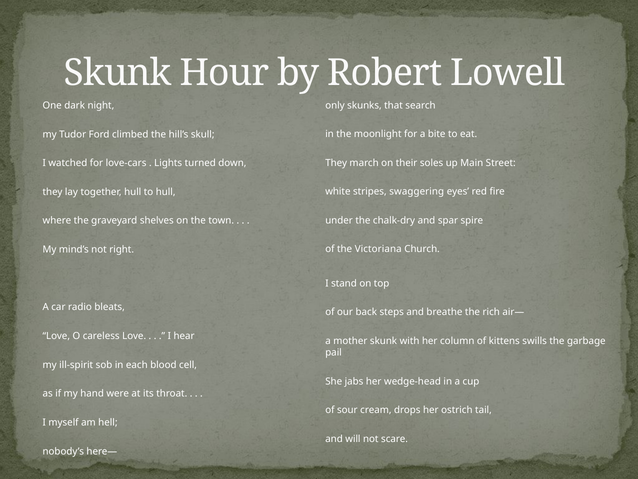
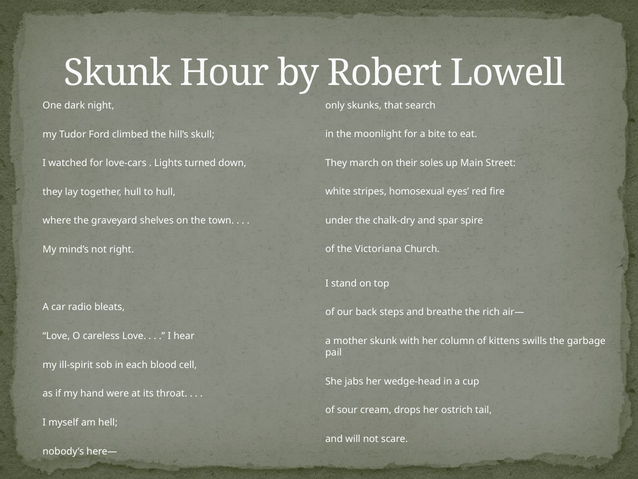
swaggering: swaggering -> homosexual
